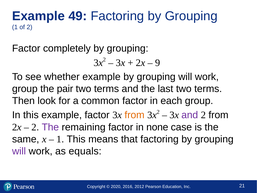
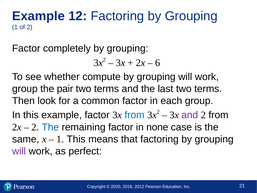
49: 49 -> 12
9: 9 -> 6
whether example: example -> compute
from at (135, 115) colour: orange -> blue
The at (50, 127) colour: purple -> blue
equals: equals -> perfect
